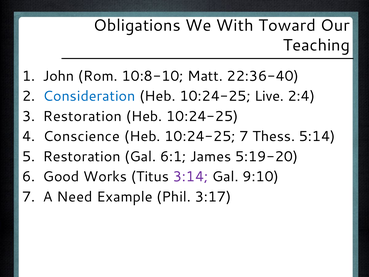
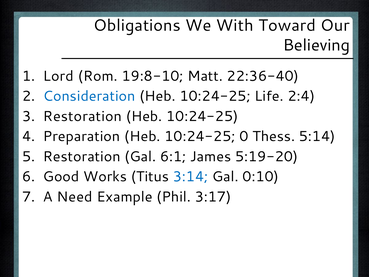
Teaching: Teaching -> Believing
John: John -> Lord
10:8-10: 10:8-10 -> 19:8-10
Live: Live -> Life
Conscience: Conscience -> Preparation
10:24-25 7: 7 -> 0
3:14 colour: purple -> blue
9:10: 9:10 -> 0:10
